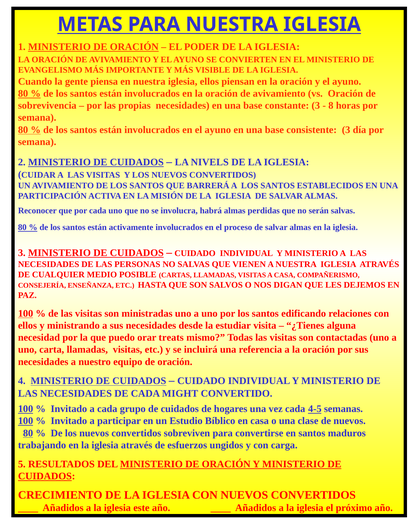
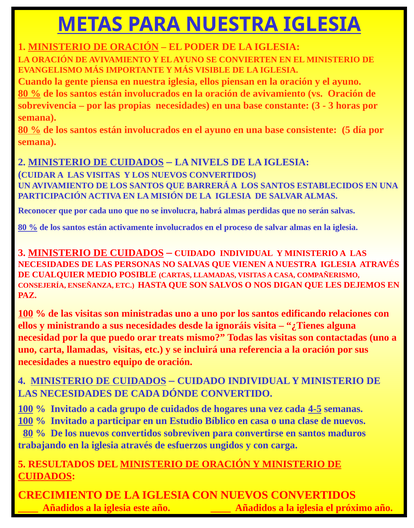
8 at (331, 105): 8 -> 3
consistente 3: 3 -> 5
estudiar: estudiar -> ignoráis
MIGHT: MIGHT -> DÓNDE
